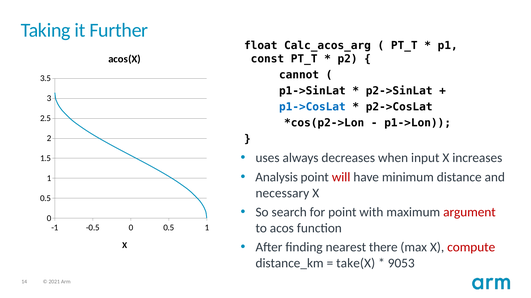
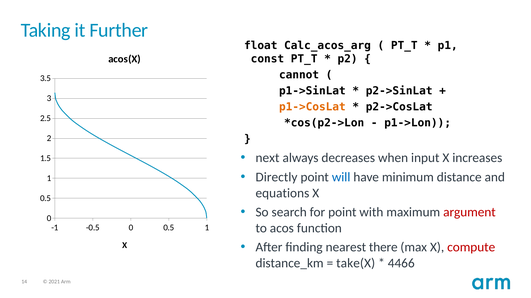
p1->CosLat colour: blue -> orange
uses: uses -> next
Analysis: Analysis -> Directly
will colour: red -> blue
necessary: necessary -> equations
9053: 9053 -> 4466
